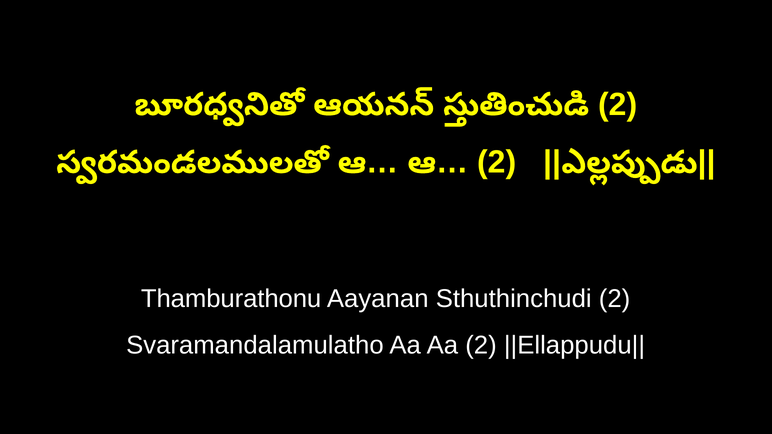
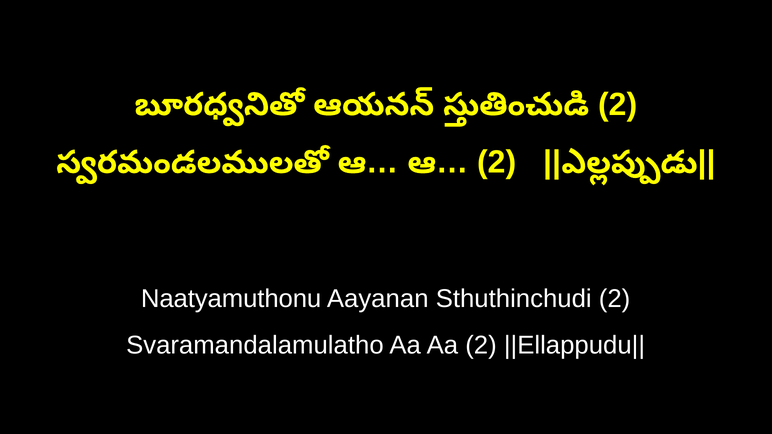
Thamburathonu: Thamburathonu -> Naatyamuthonu
